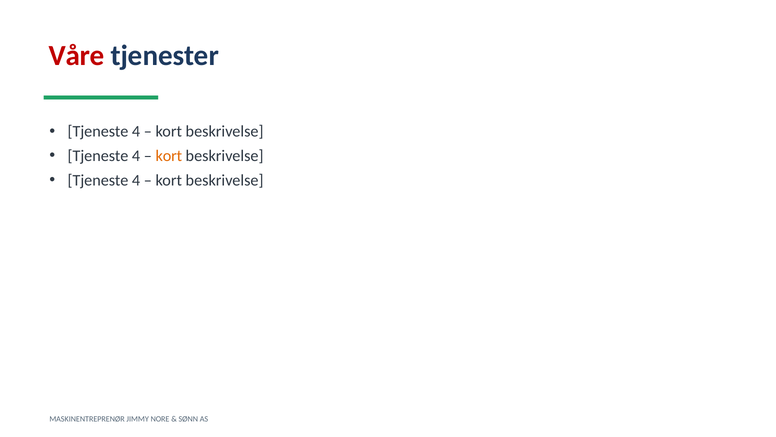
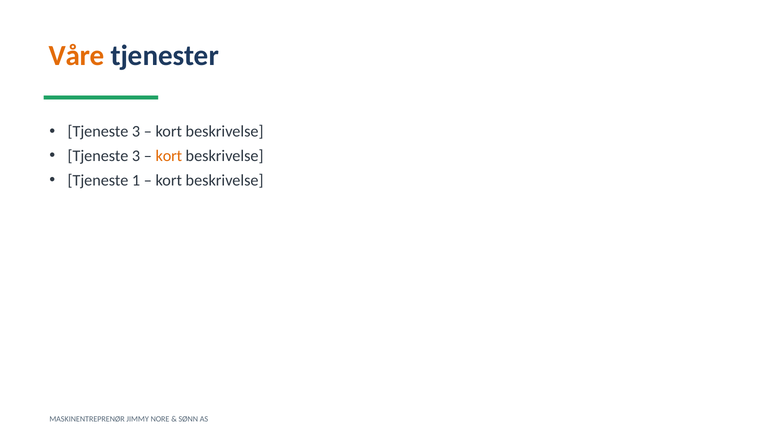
Våre colour: red -> orange
4 at (136, 131): 4 -> 3
4 at (136, 156): 4 -> 3
4 at (136, 180): 4 -> 1
